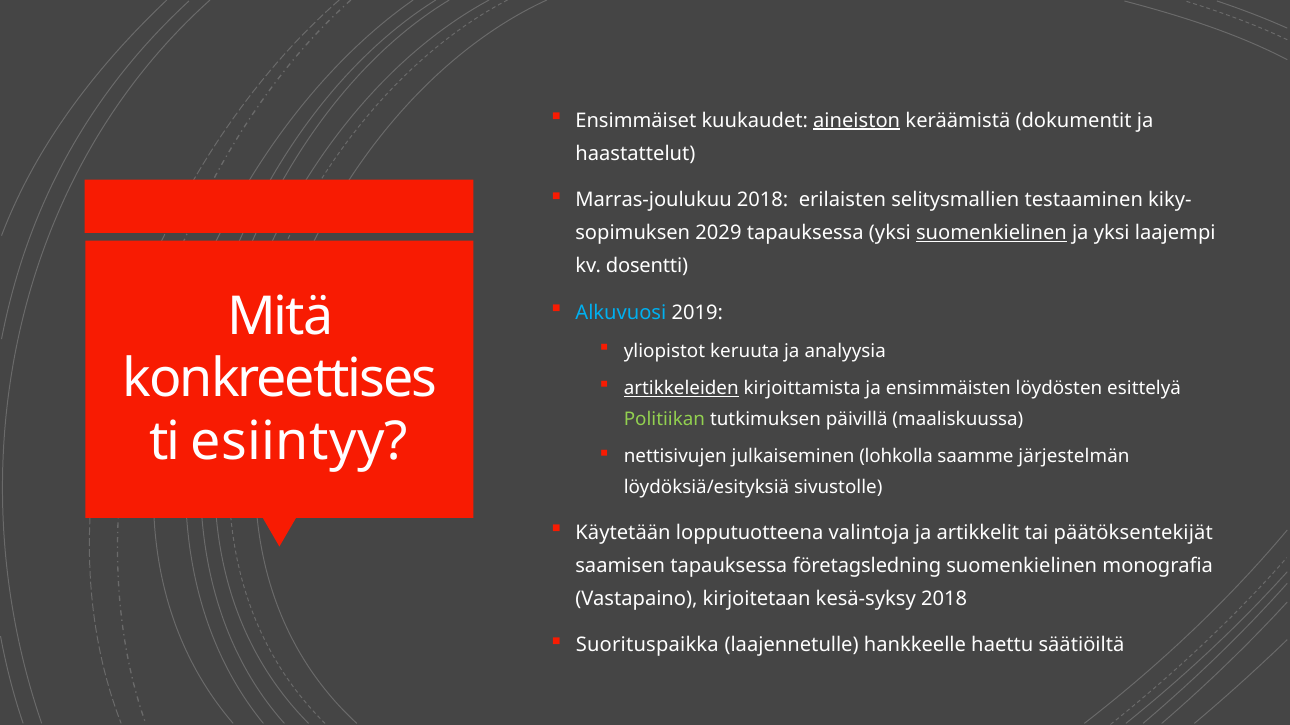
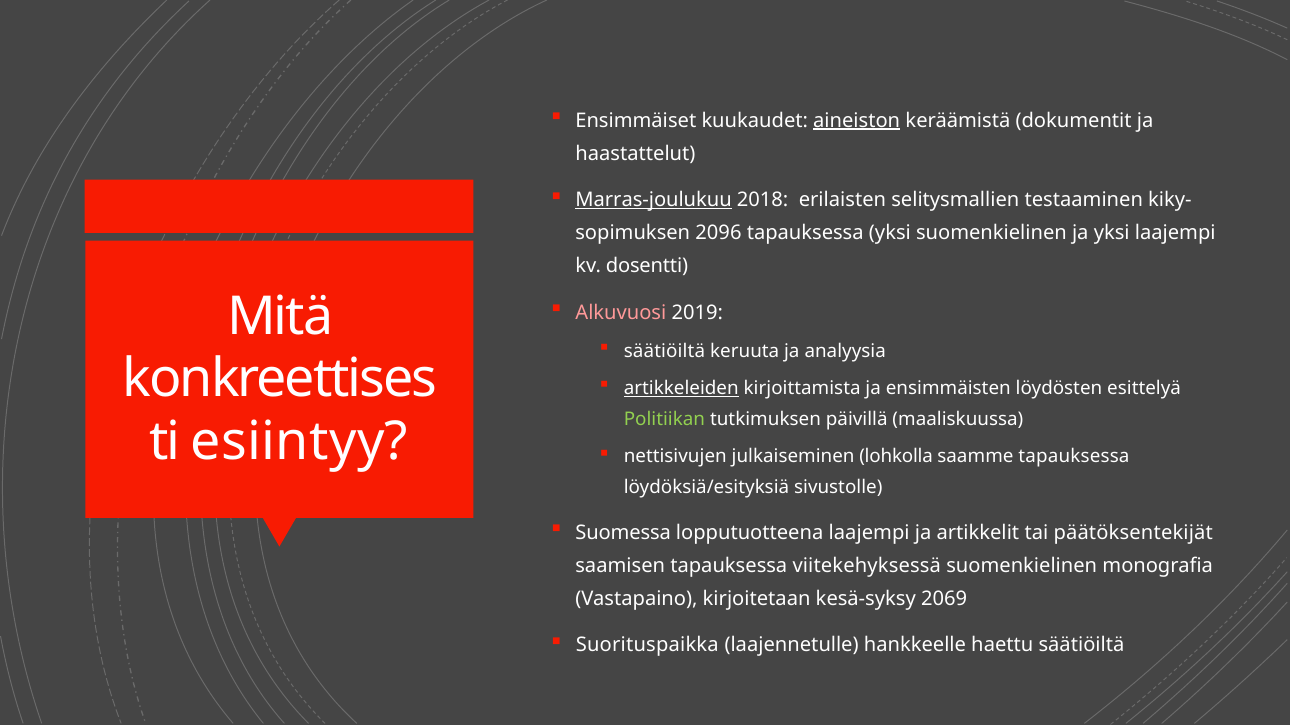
Marras-joulukuu underline: none -> present
2029: 2029 -> 2096
suomenkielinen at (991, 233) underline: present -> none
Alkuvuosi colour: light blue -> pink
yliopistot at (664, 351): yliopistot -> säätiöiltä
saamme järjestelmän: järjestelmän -> tapauksessa
Käytetään: Käytetään -> Suomessa
lopputuotteena valintoja: valintoja -> laajempi
företagsledning: företagsledning -> viitekehyksessä
kesä-syksy 2018: 2018 -> 2069
